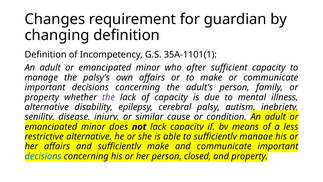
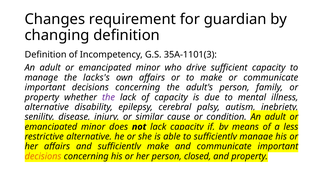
35A-1101(1: 35A-1101(1 -> 35A-1101(3
after: after -> drive
palsy's: palsy's -> lacks's
decisions at (43, 156) colour: blue -> orange
